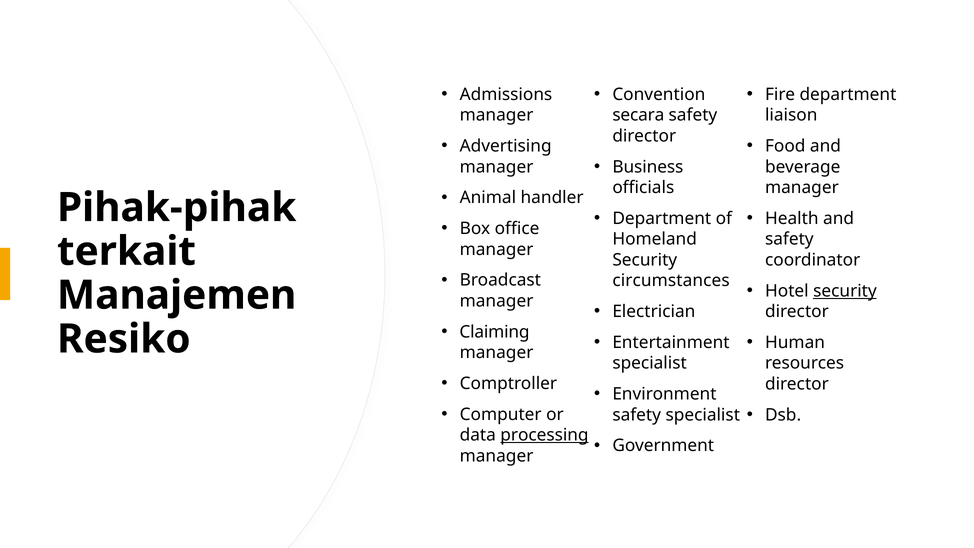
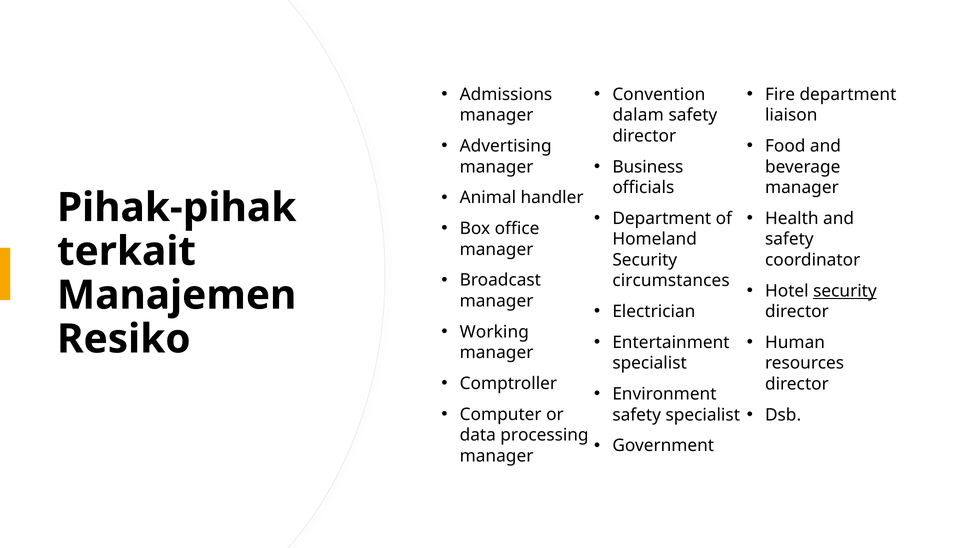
secara: secara -> dalam
Claiming: Claiming -> Working
processing underline: present -> none
